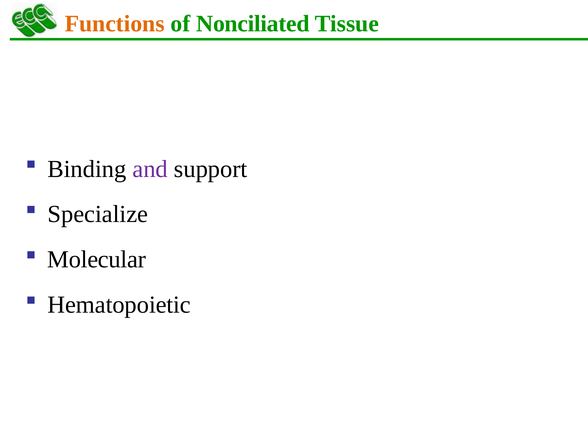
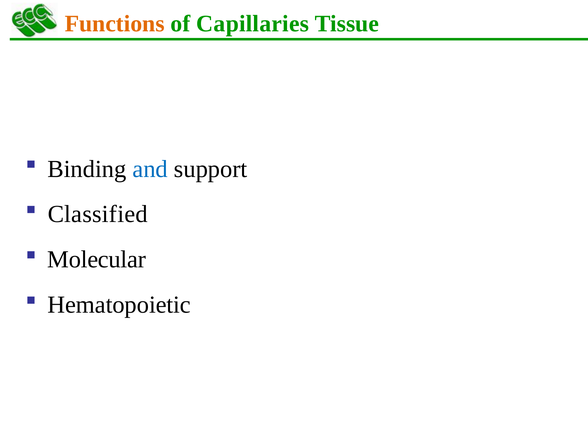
Nonciliated: Nonciliated -> Capillaries
and colour: purple -> blue
Specialize: Specialize -> Classified
